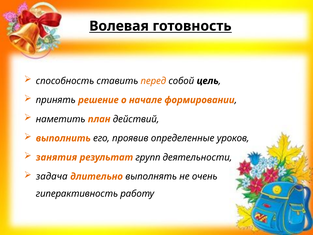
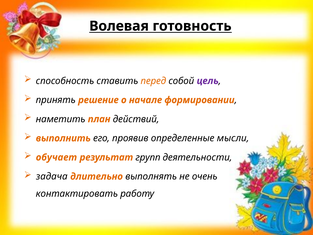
цель colour: black -> purple
уроков: уроков -> мысли
занятия: занятия -> обучает
гиперактивность: гиперактивность -> контактировать
